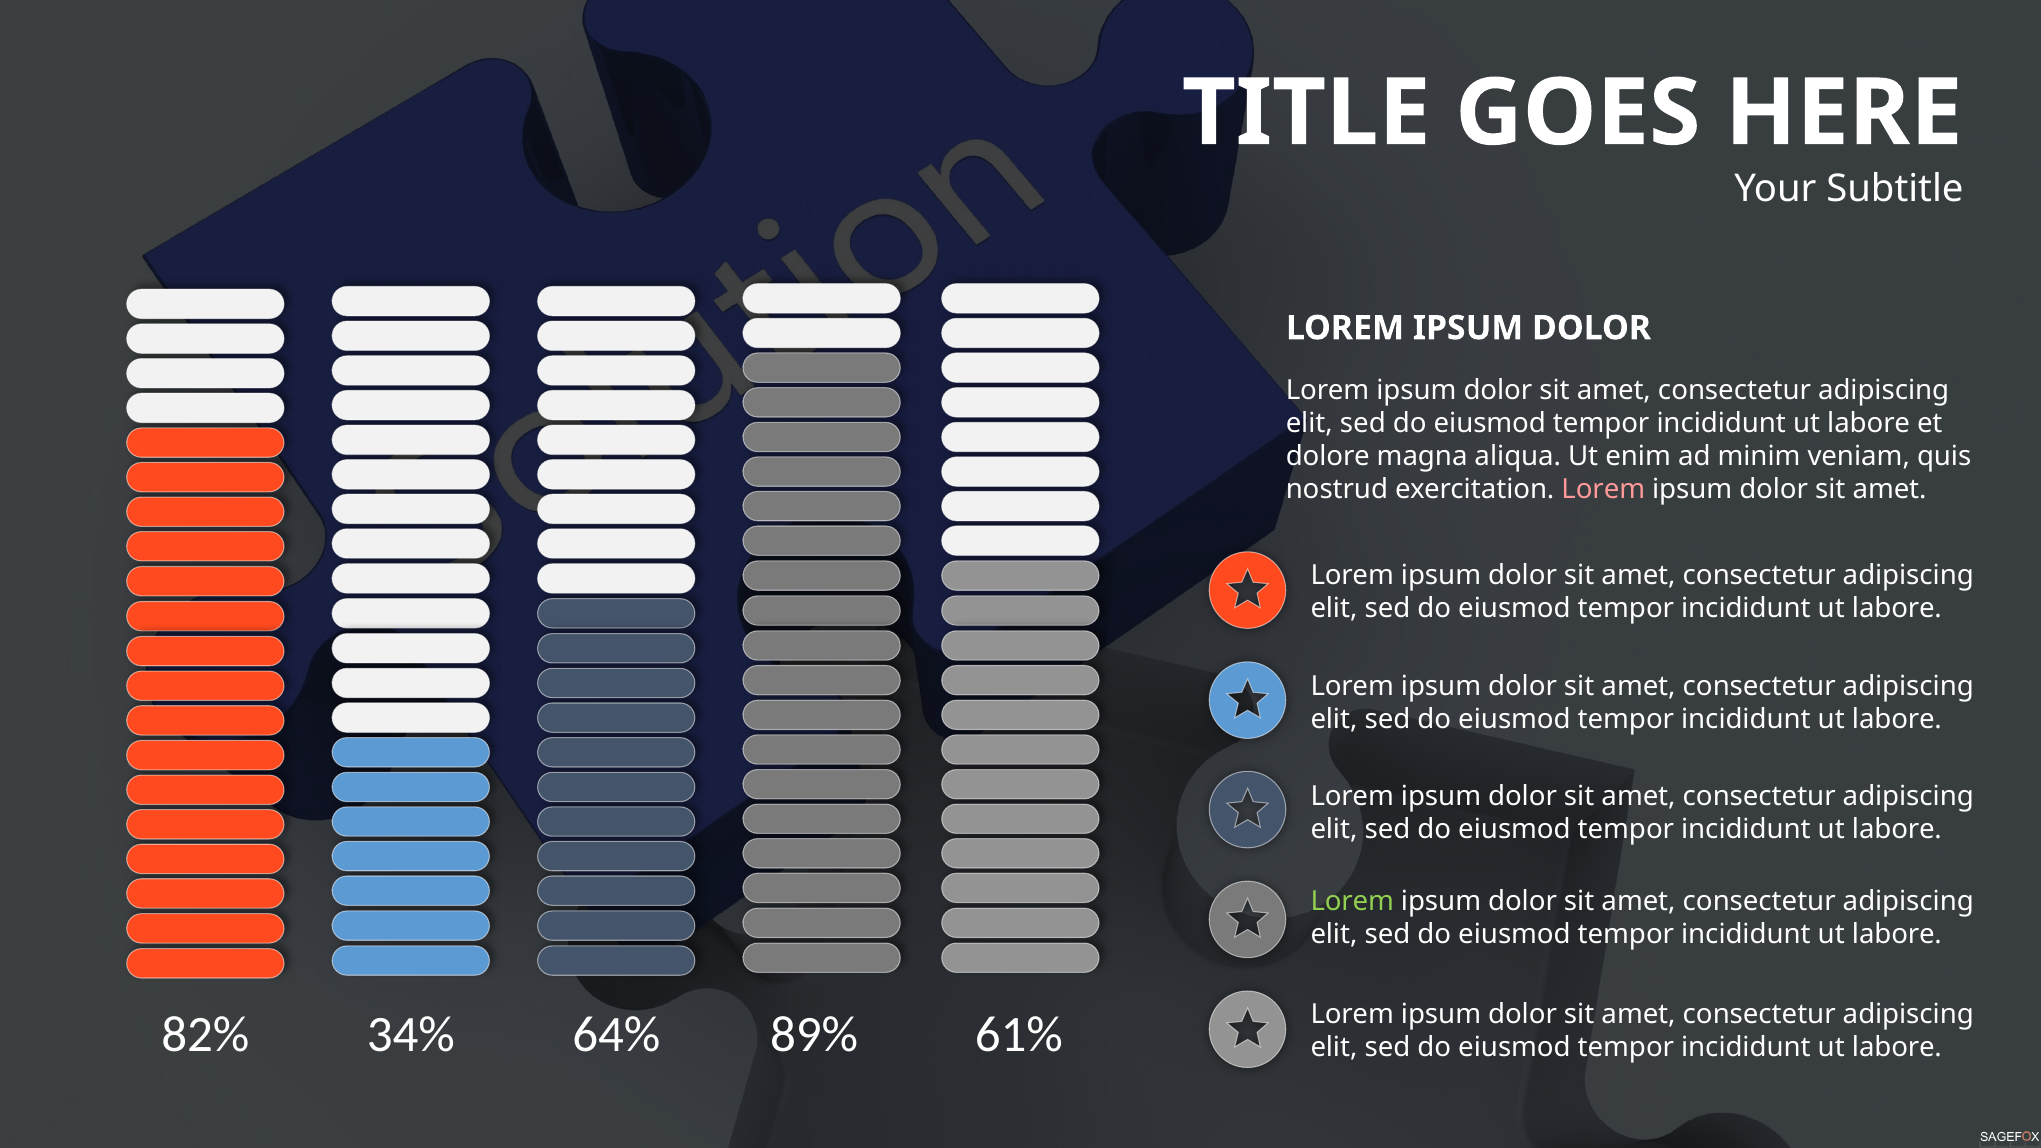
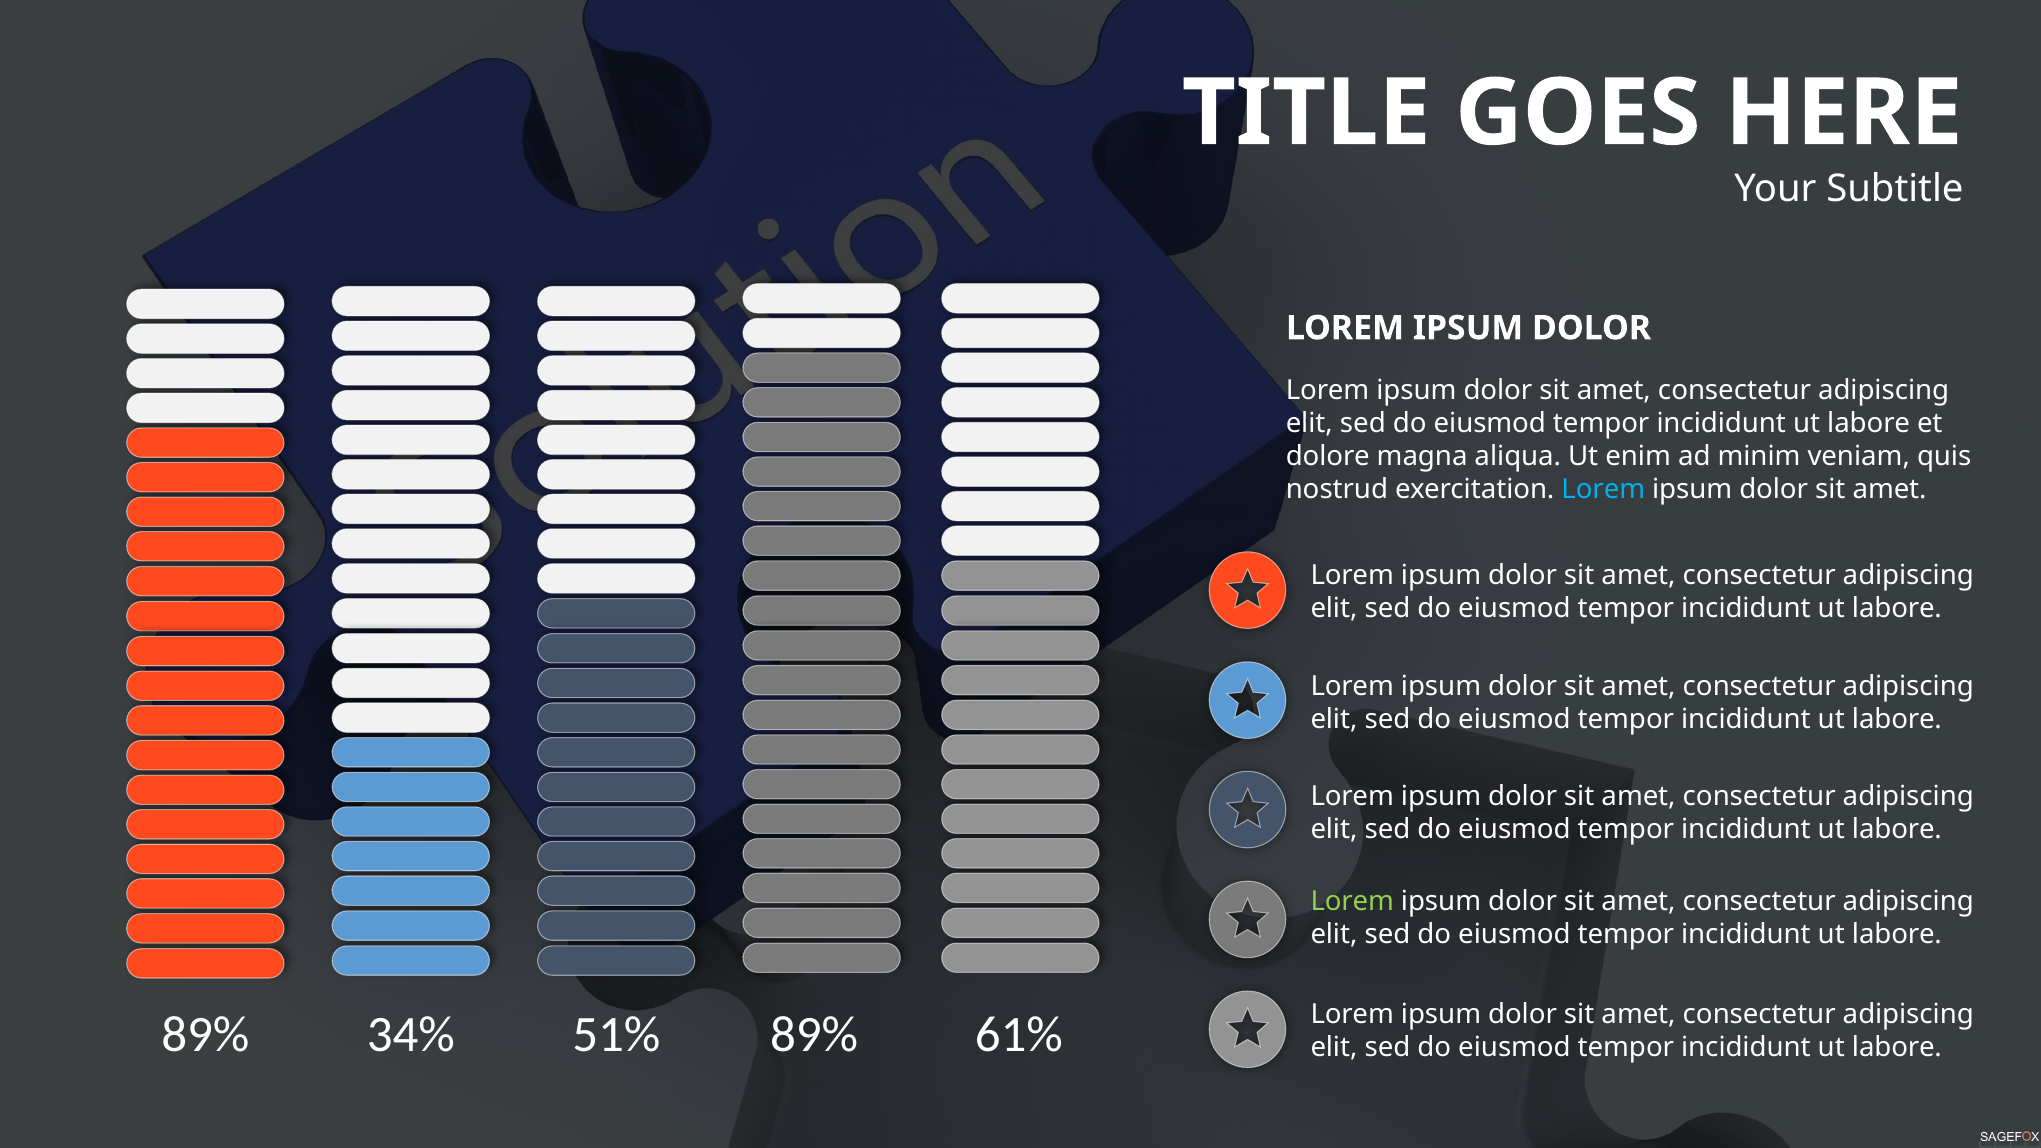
Lorem at (1603, 490) colour: pink -> light blue
82% at (205, 1035): 82% -> 89%
64%: 64% -> 51%
